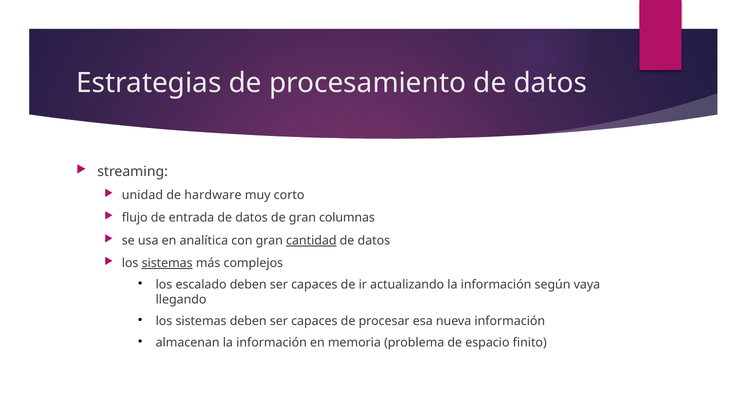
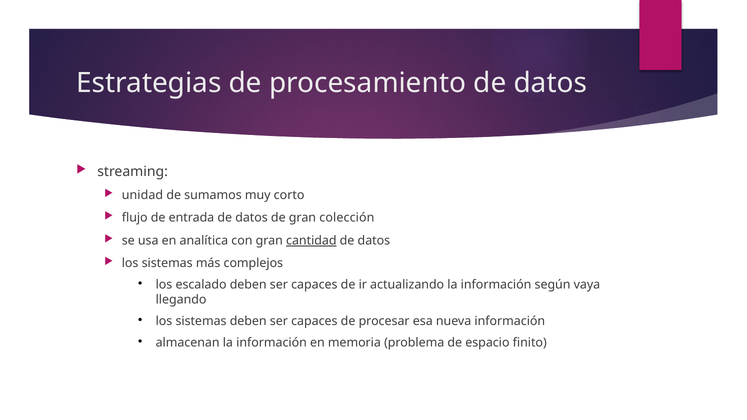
hardware: hardware -> sumamos
columnas: columnas -> colección
sistemas at (167, 263) underline: present -> none
